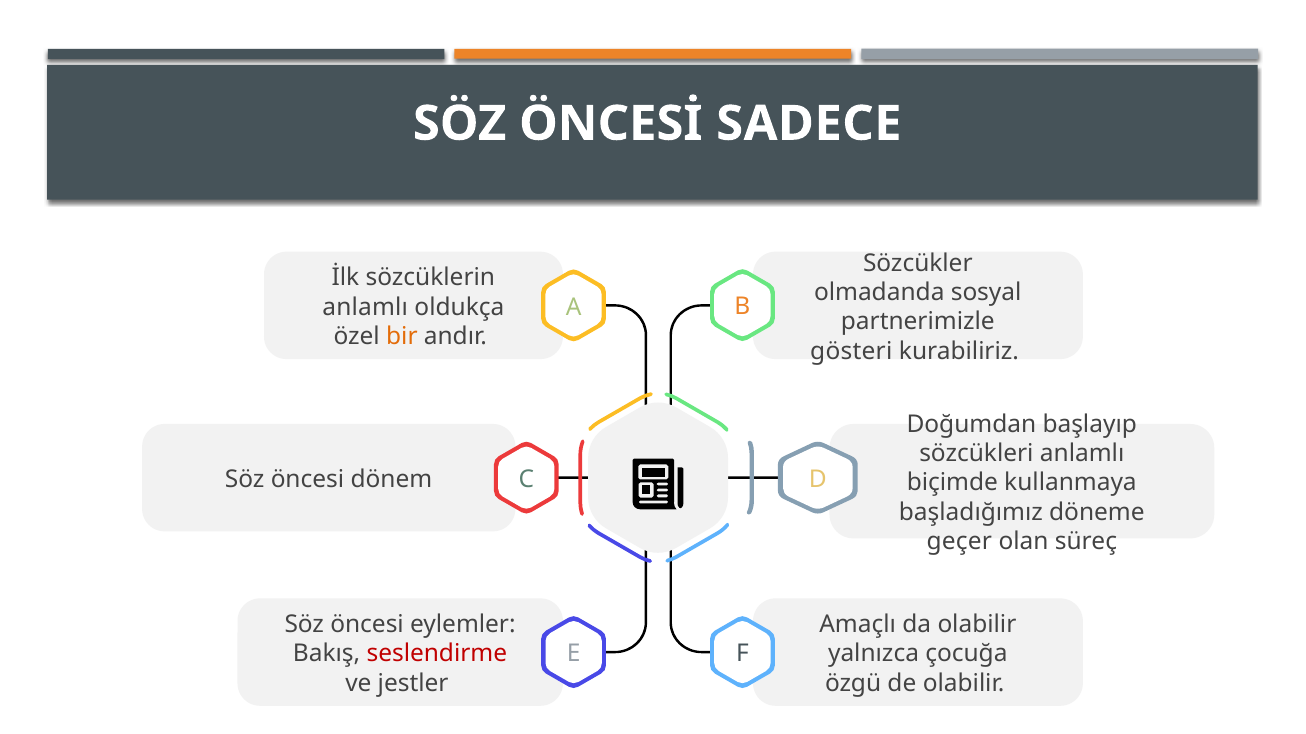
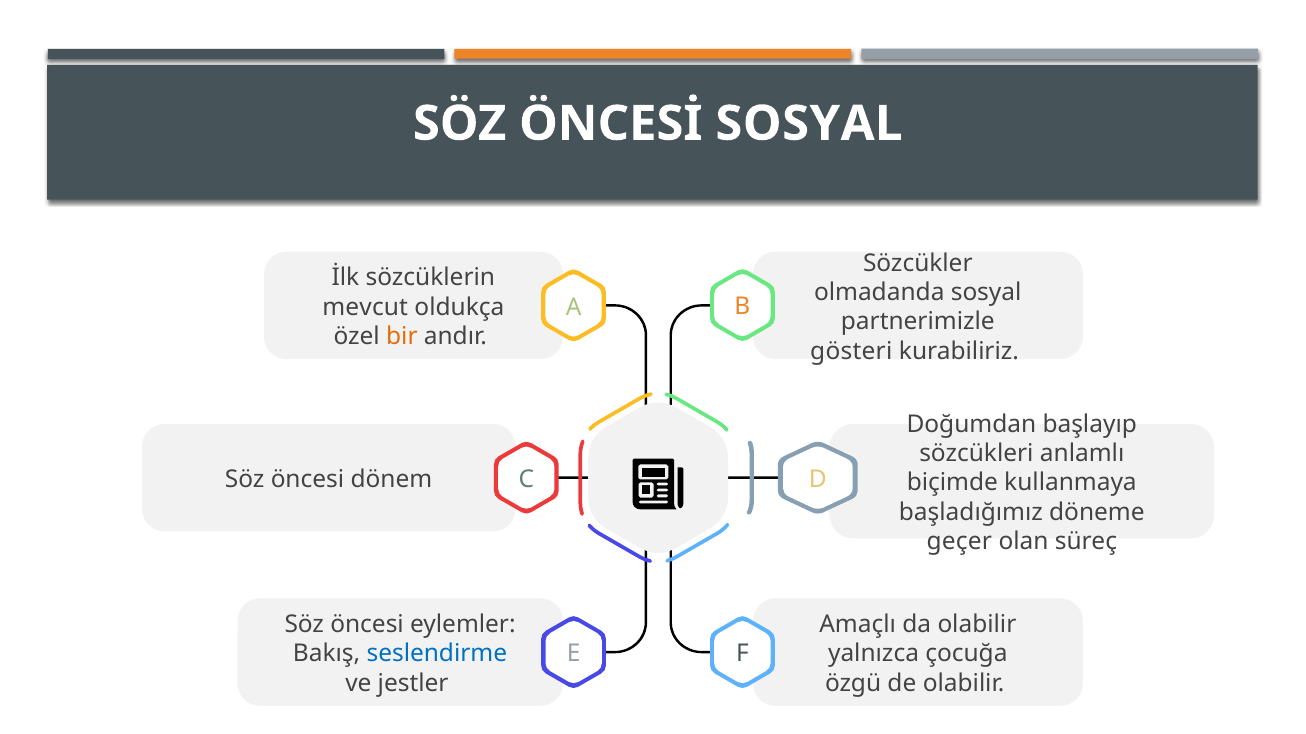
ÖNCESİ SADECE: SADECE -> SOSYAL
anlamlı at (365, 307): anlamlı -> mevcut
seslendirme colour: red -> blue
